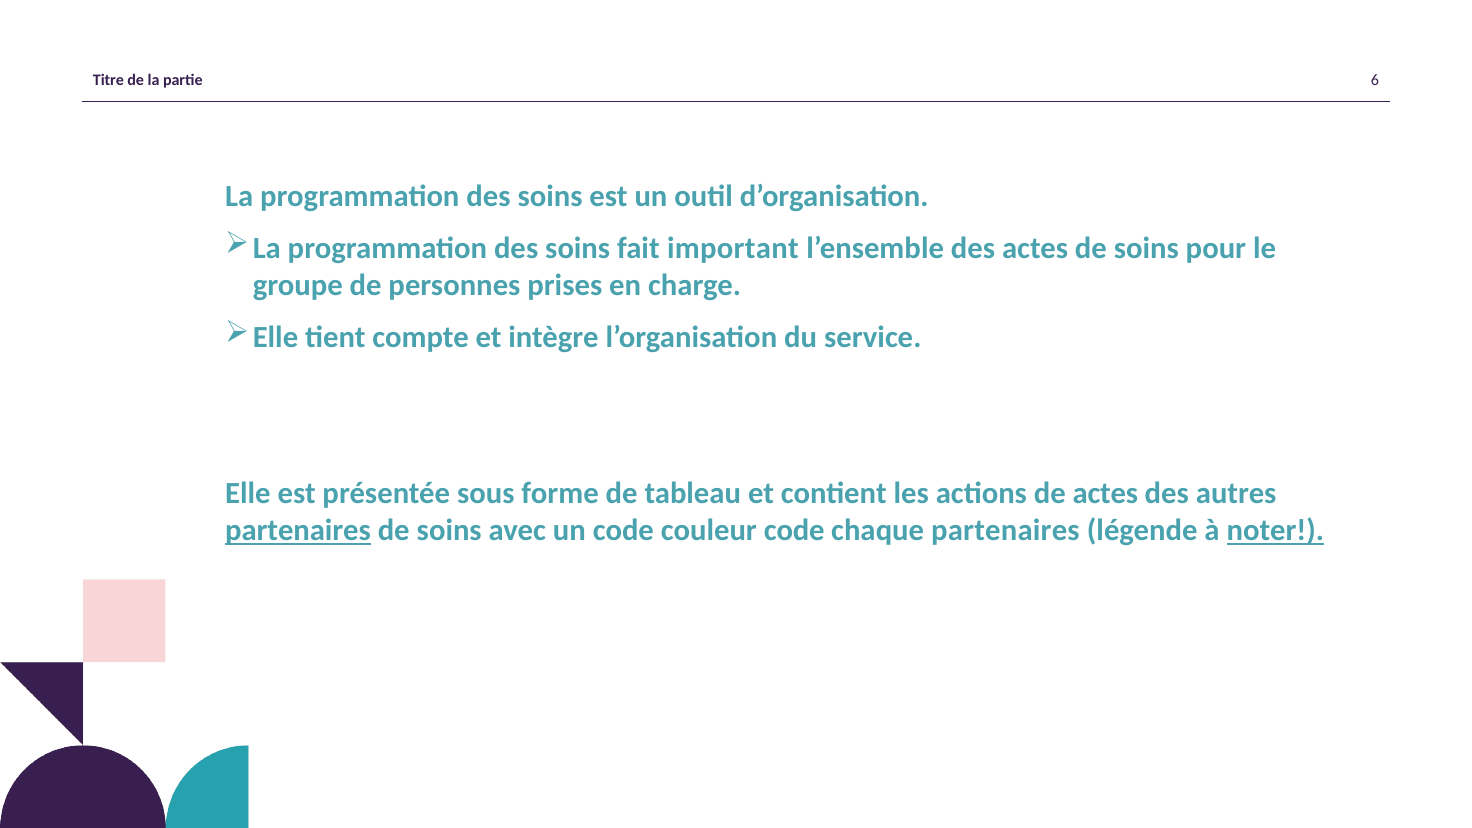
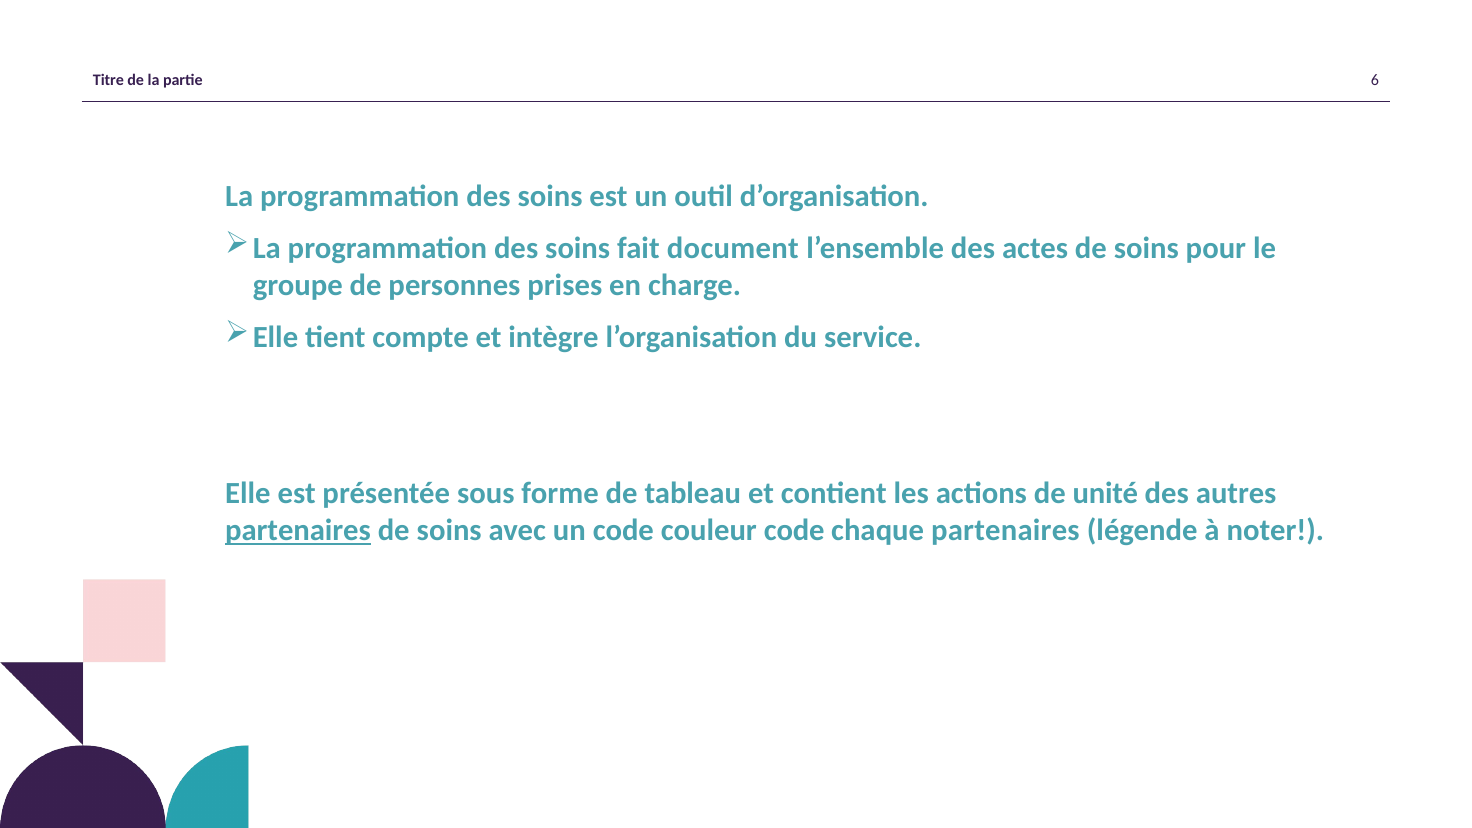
important: important -> document
de actes: actes -> unité
noter underline: present -> none
